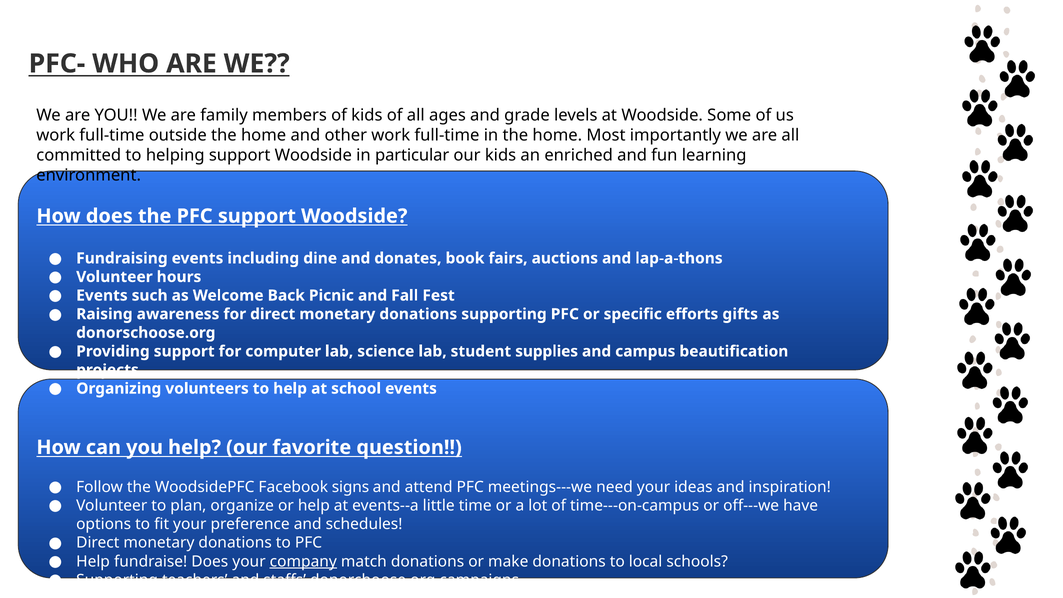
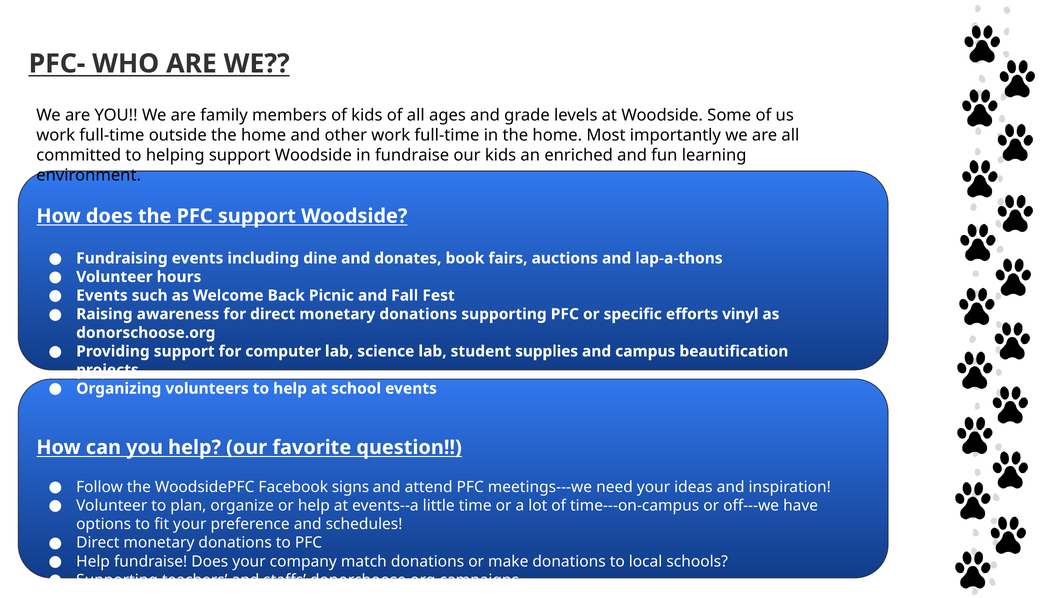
in particular: particular -> fundraise
gifts: gifts -> vinyl
company underline: present -> none
